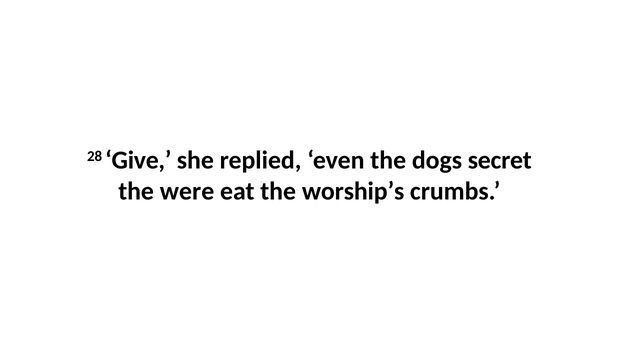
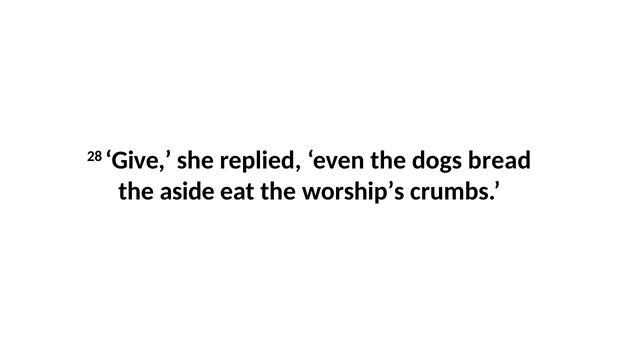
secret: secret -> bread
were: were -> aside
